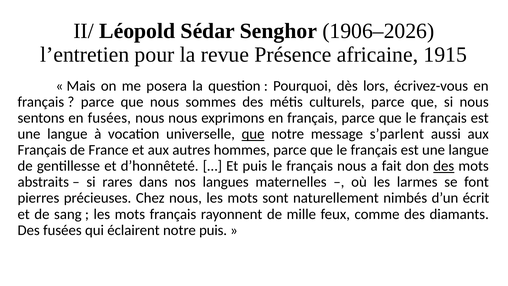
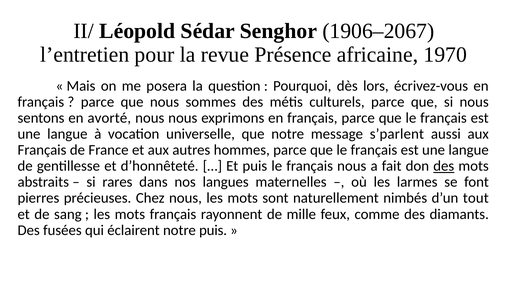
1906–2026: 1906–2026 -> 1906–2067
1915: 1915 -> 1970
en fusées: fusées -> avorté
que at (253, 134) underline: present -> none
écrit: écrit -> tout
